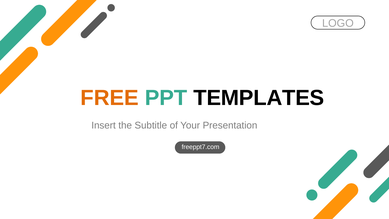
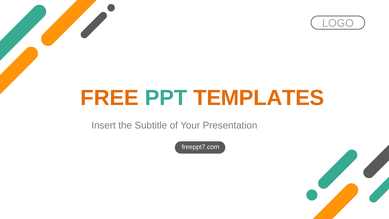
TEMPLATES colour: black -> orange
